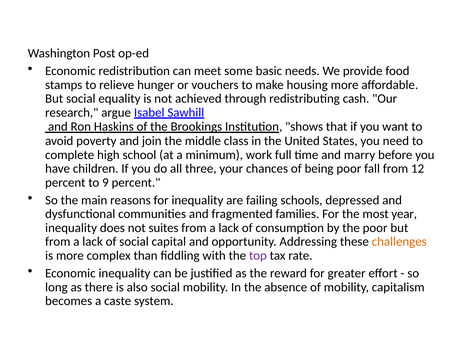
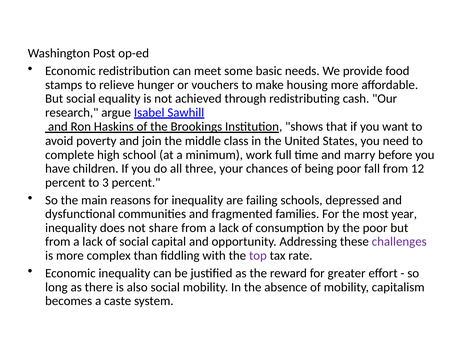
9: 9 -> 3
suites: suites -> share
challenges colour: orange -> purple
